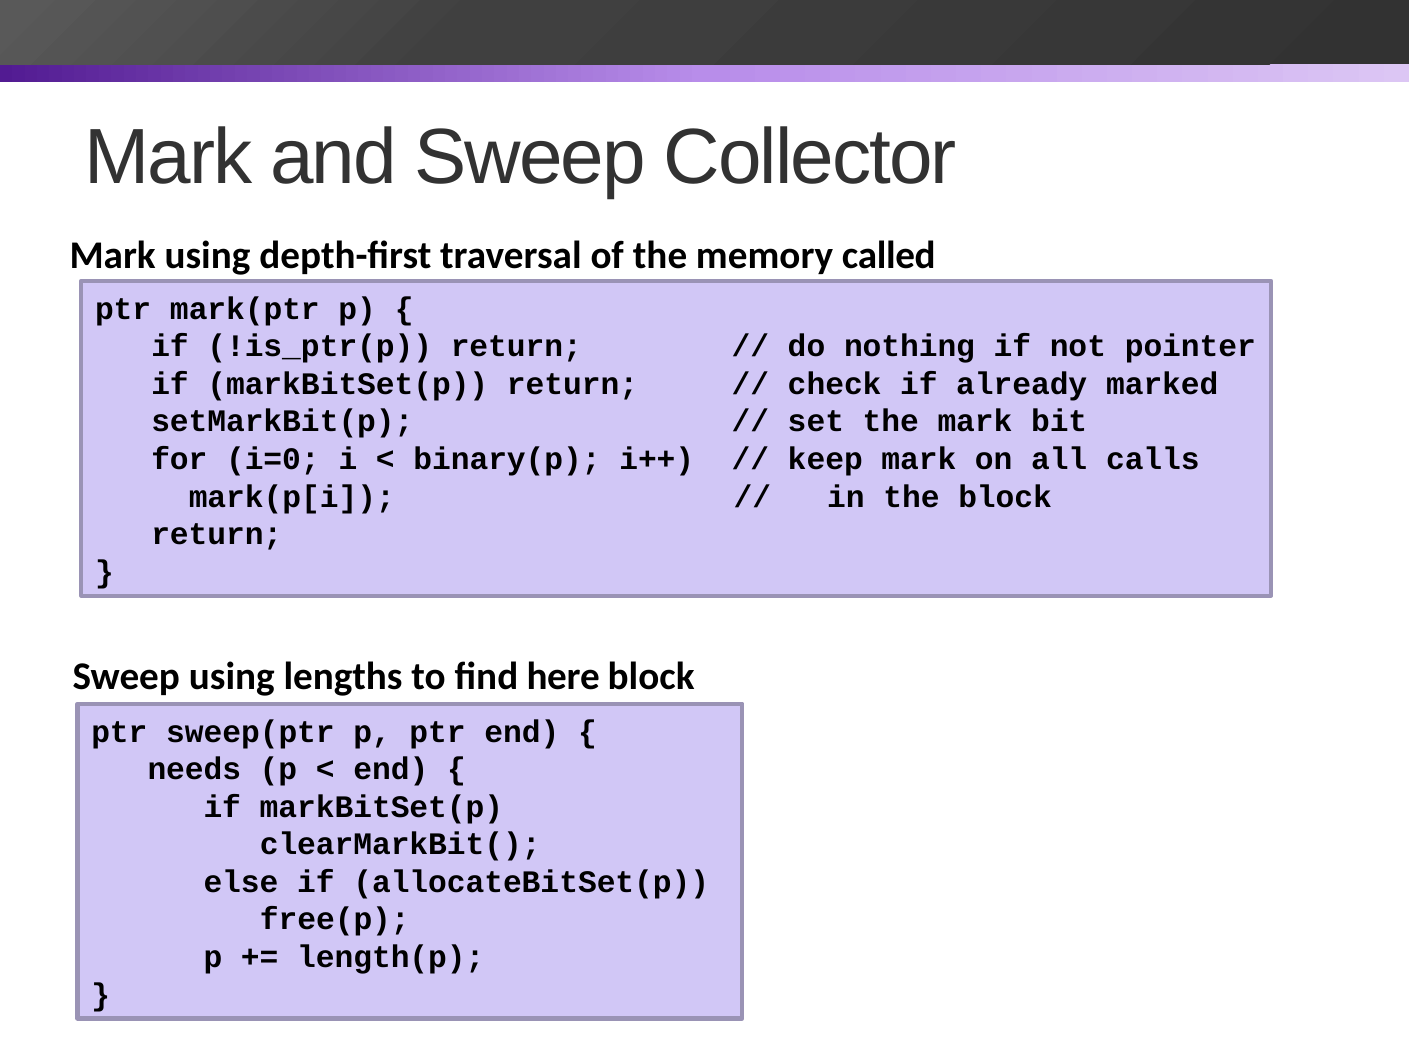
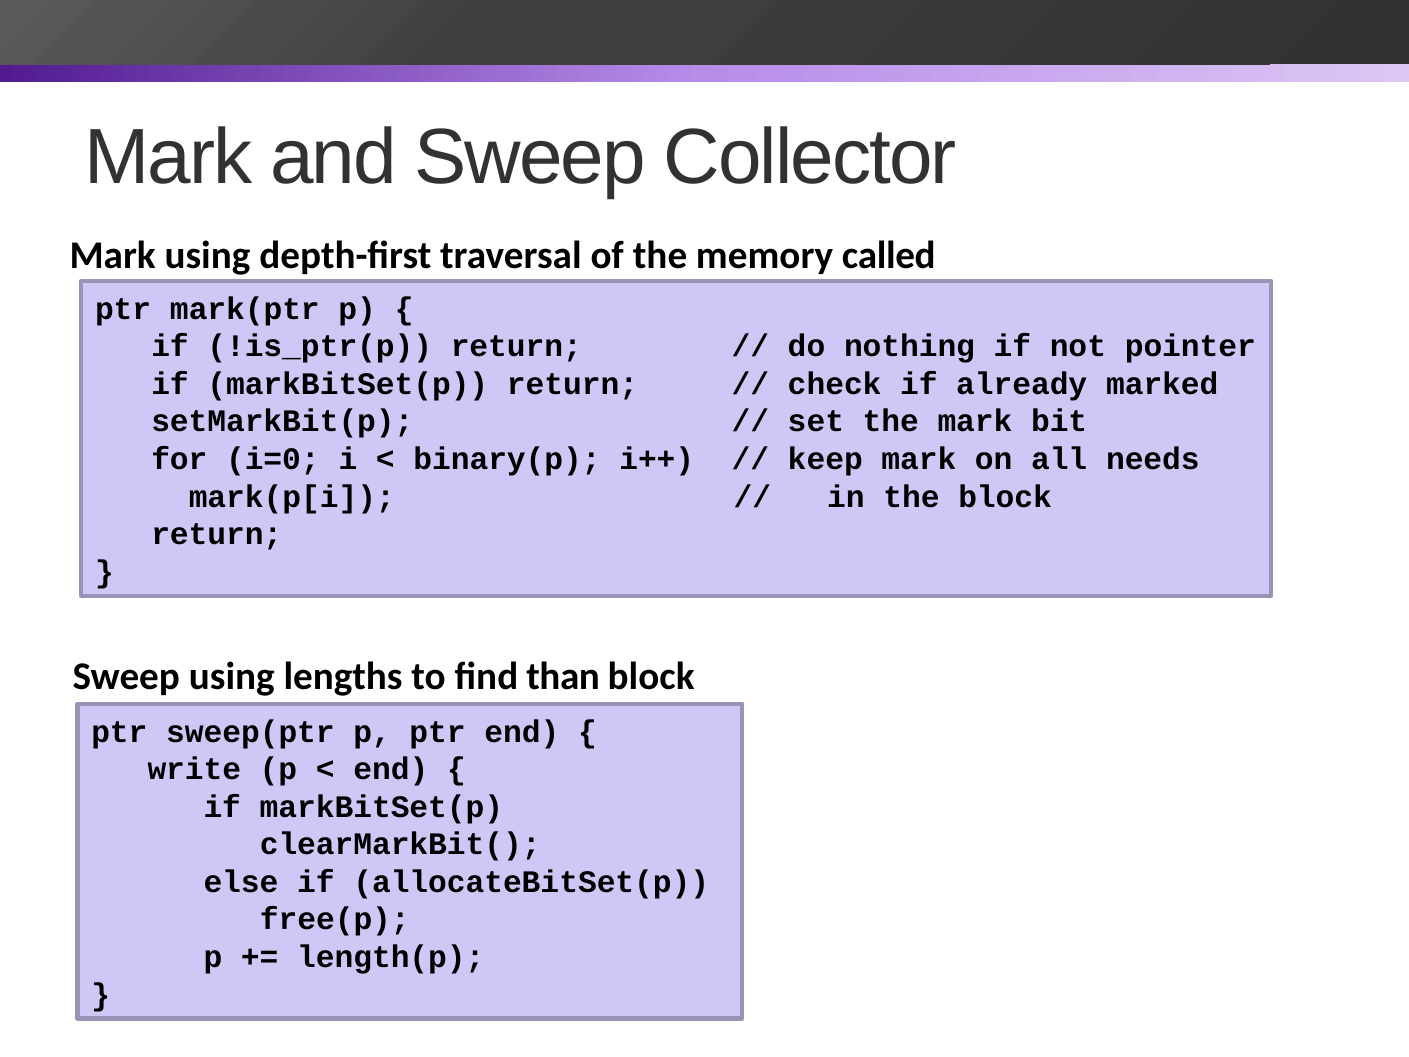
calls: calls -> needs
here: here -> than
needs: needs -> write
